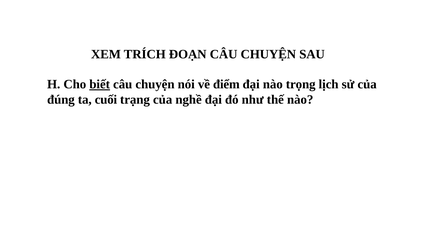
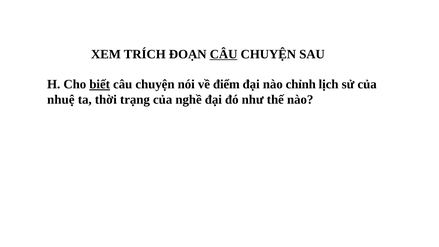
CÂU at (224, 54) underline: none -> present
trọng: trọng -> chỉnh
đúng: đúng -> nhuệ
cuối: cuối -> thời
